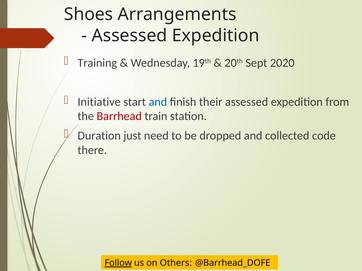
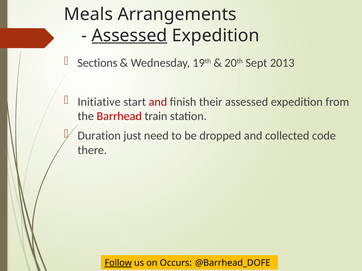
Shoes: Shoes -> Meals
Assessed at (129, 36) underline: none -> present
Training: Training -> Sections
2020: 2020 -> 2013
and at (158, 102) colour: blue -> red
Others: Others -> Occurs
